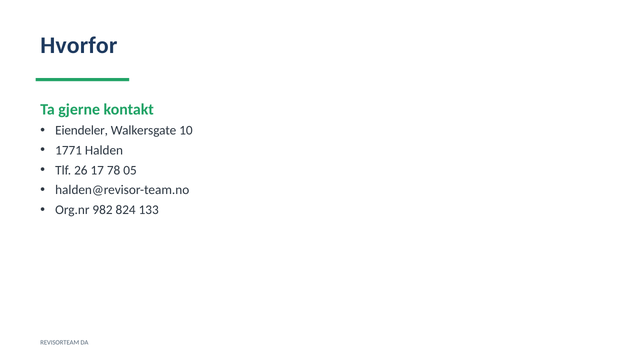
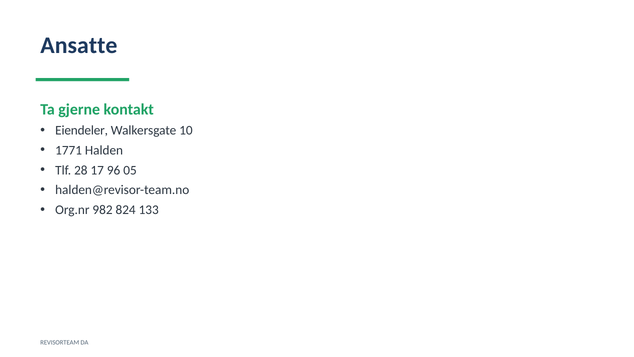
Hvorfor: Hvorfor -> Ansatte
26: 26 -> 28
78: 78 -> 96
